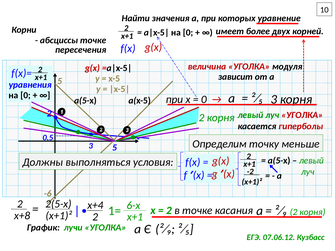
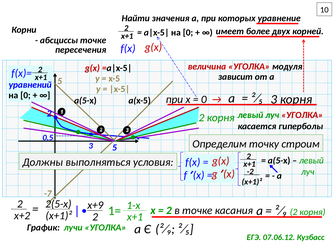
уравнения: уравнения -> уравнений
гиперболы colour: red -> black
меньше: меньше -> строим
-6: -6 -> -7
х+4: х+4 -> х+9
6-x: 6-x -> 1-x
х+8: х+8 -> х+2
